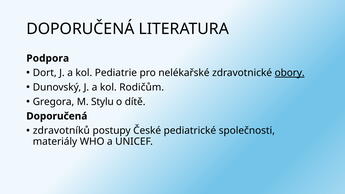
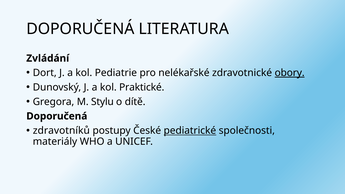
Podpora: Podpora -> Zvládání
Rodičům: Rodičům -> Praktické
pediatrické underline: none -> present
